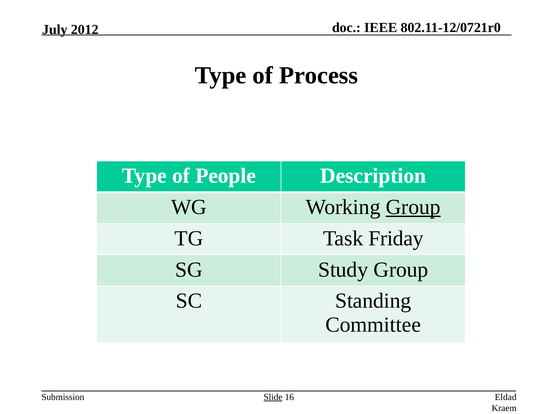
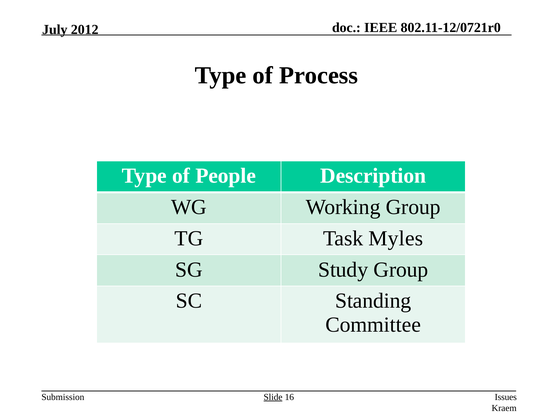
Group at (413, 207) underline: present -> none
Friday: Friday -> Myles
Eldad: Eldad -> Issues
